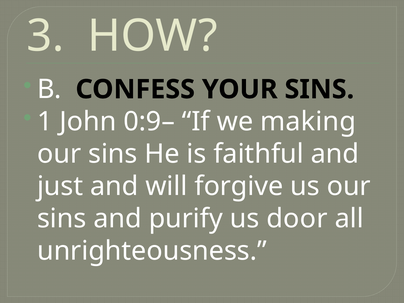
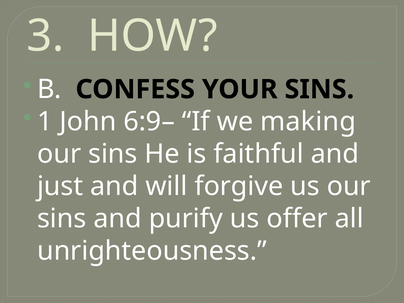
0:9–: 0:9– -> 6:9–
door: door -> offer
